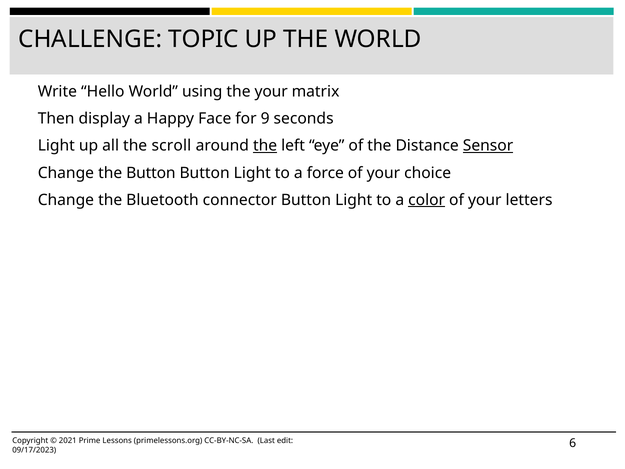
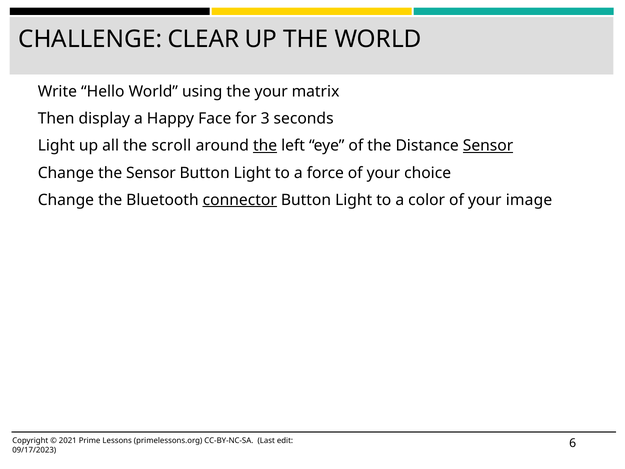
TOPIC: TOPIC -> CLEAR
9: 9 -> 3
the Button: Button -> Sensor
connector underline: none -> present
color underline: present -> none
letters: letters -> image
